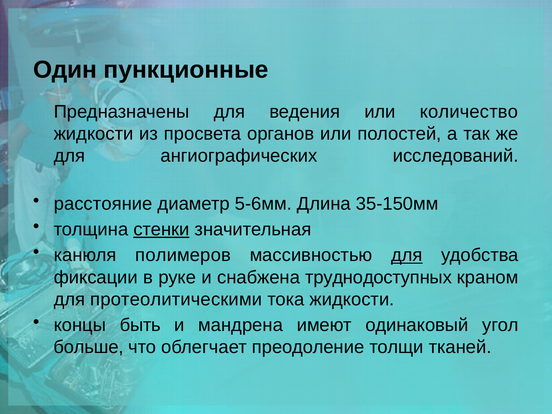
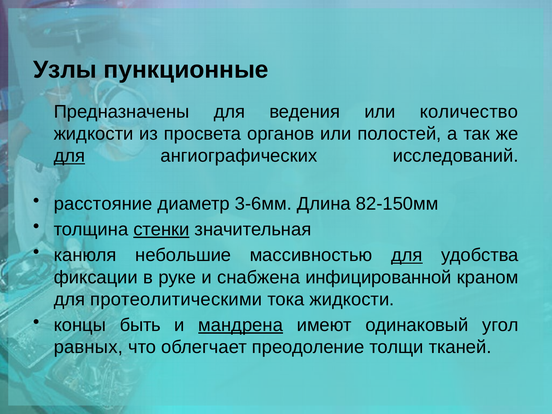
Один: Один -> Узлы
для at (69, 156) underline: none -> present
5-6мм: 5-6мм -> 3-6мм
35-150мм: 35-150мм -> 82-150мм
полимеров: полимеров -> небольшие
труднодоступных: труднодоступных -> инфицированной
мандрена underline: none -> present
больше: больше -> равных
